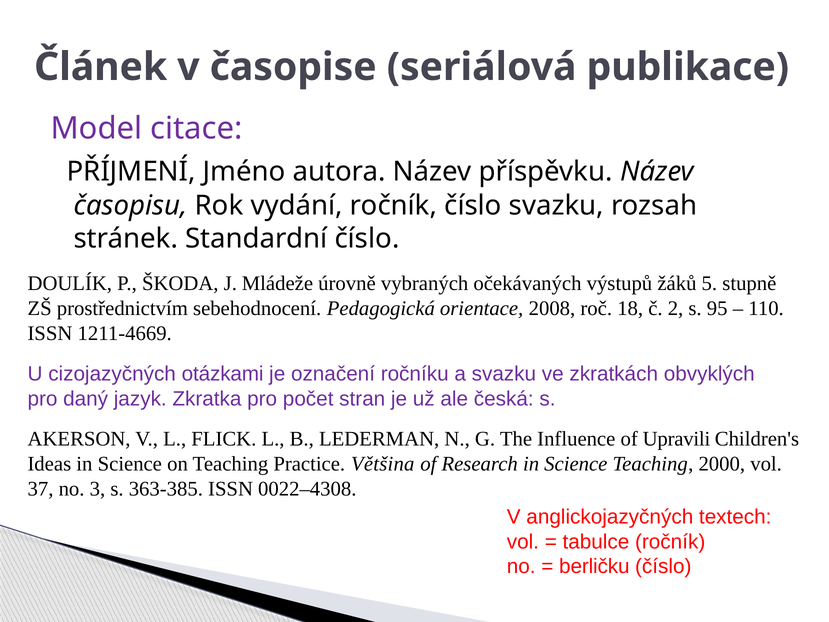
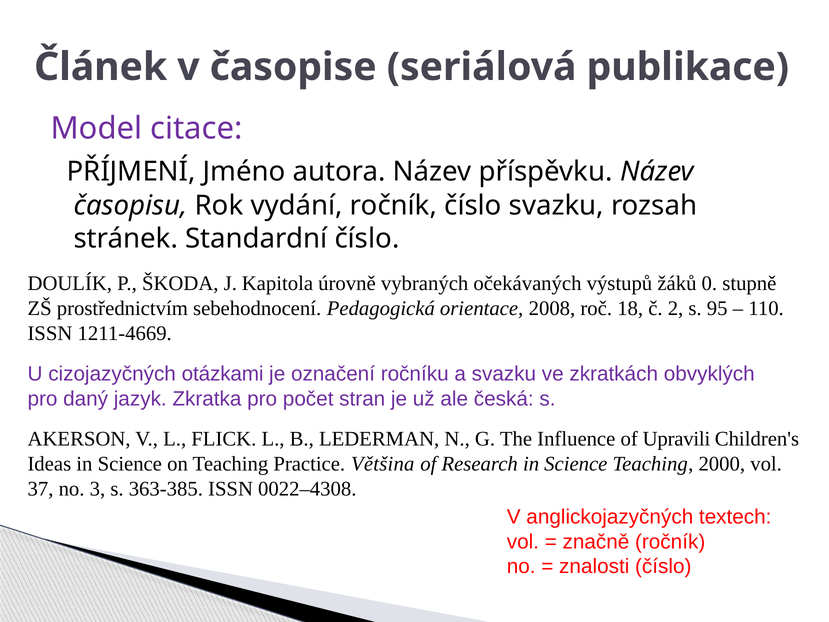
Mládeže: Mládeže -> Kapitola
5: 5 -> 0
tabulce: tabulce -> značně
berličku: berličku -> znalosti
